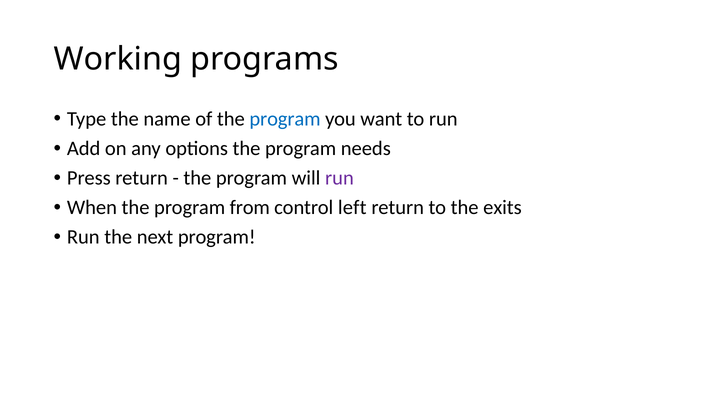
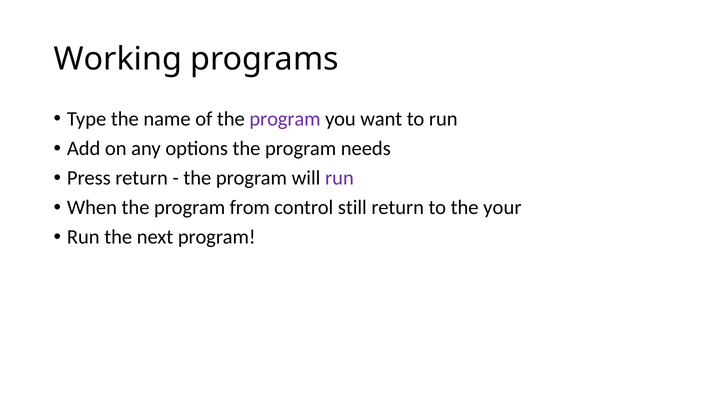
program at (285, 119) colour: blue -> purple
left: left -> still
exits: exits -> your
